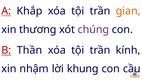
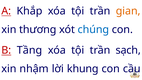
chúng colour: purple -> blue
Thần: Thần -> Tầng
kính: kính -> sạch
